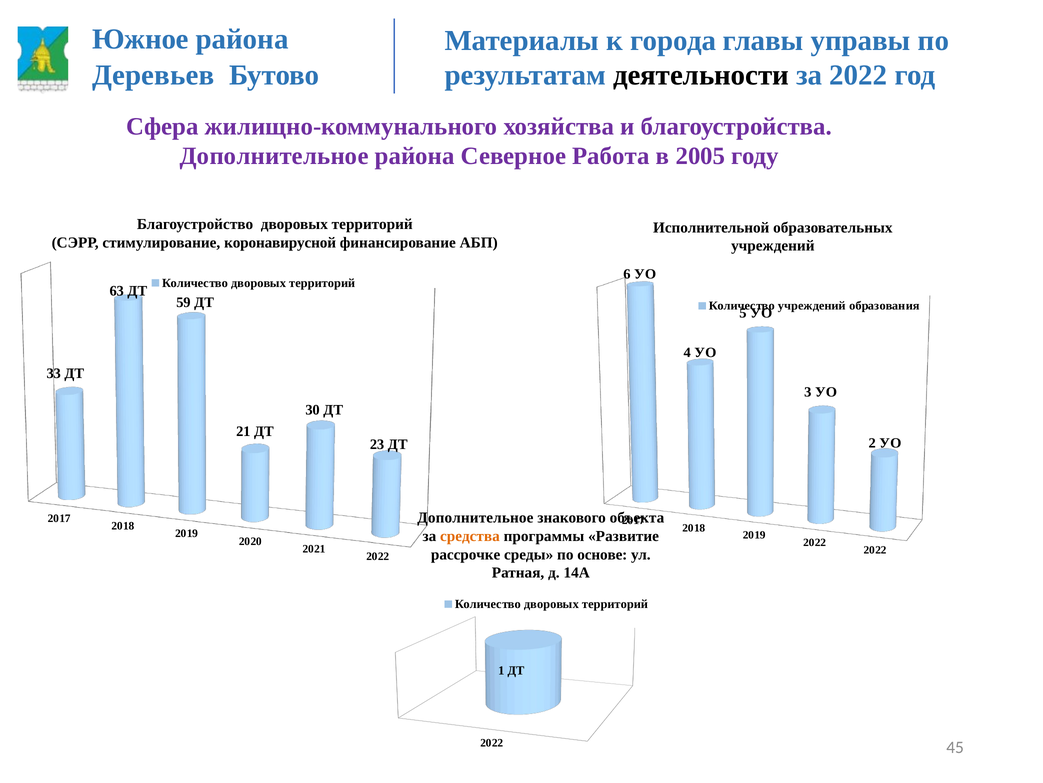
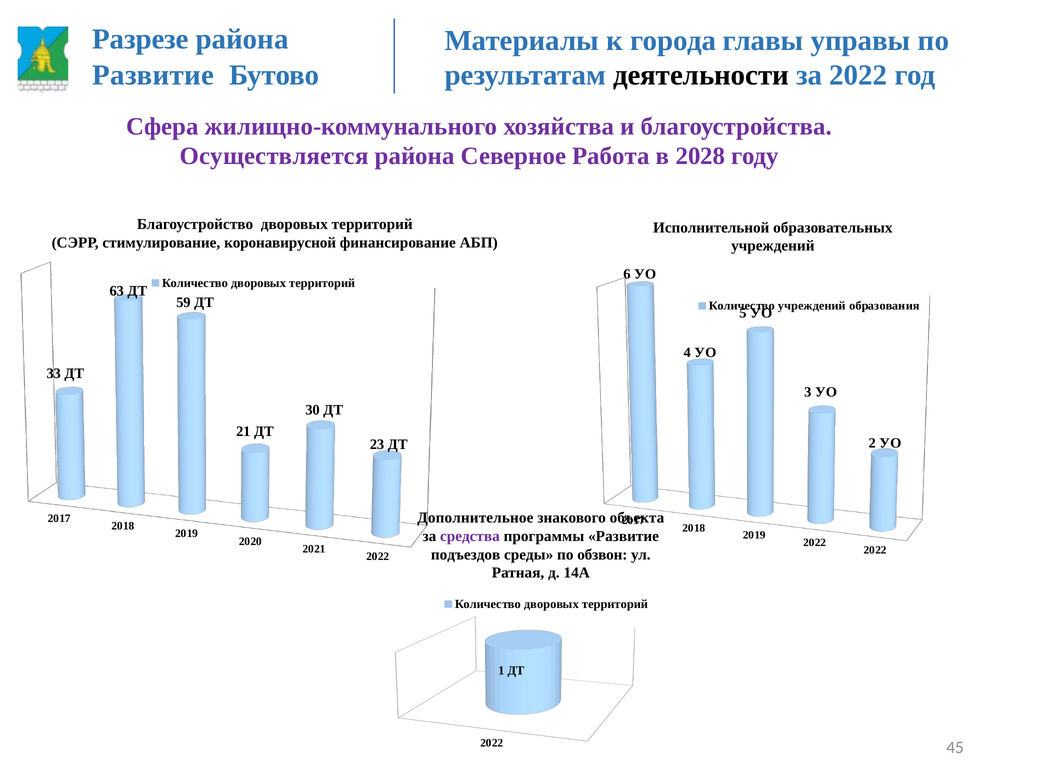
Южное: Южное -> Разрезе
Деревьев at (153, 75): Деревьев -> Развитие
Дополнительное at (274, 156): Дополнительное -> Осуществляется
2005: 2005 -> 2028
средства colour: orange -> purple
рассрочке: рассрочке -> подъездов
основе: основе -> обзвон
